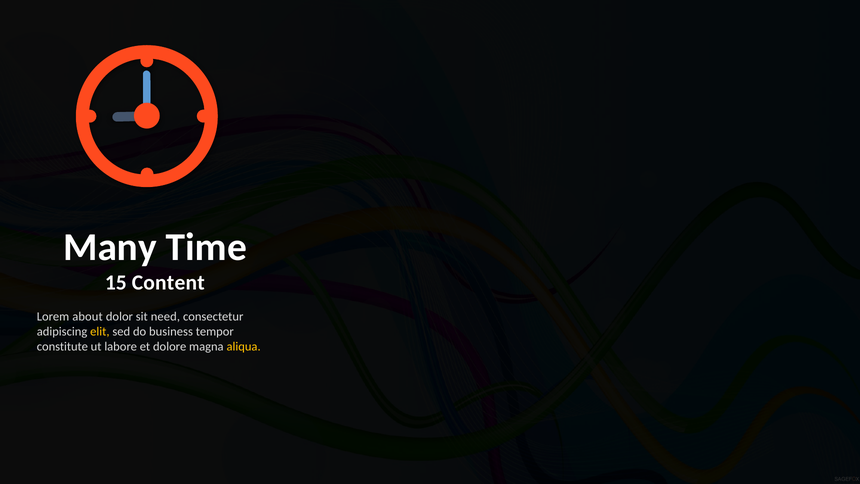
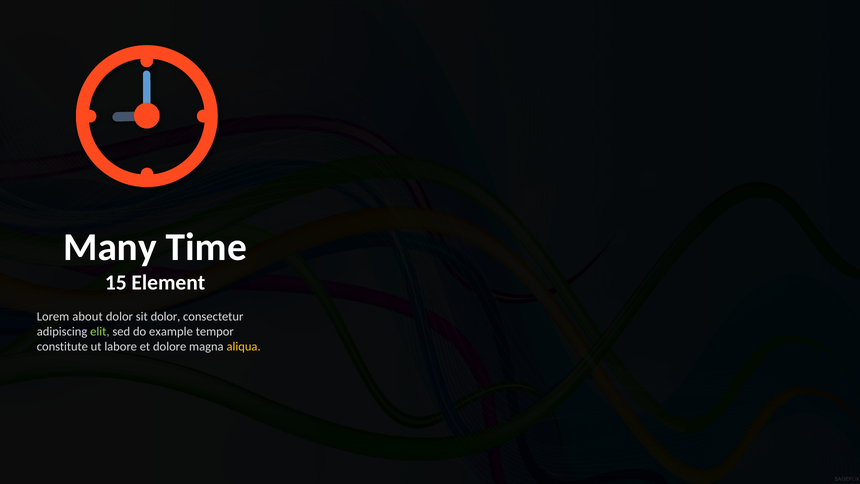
Content: Content -> Element
sit need: need -> dolor
elit colour: yellow -> light green
business: business -> example
